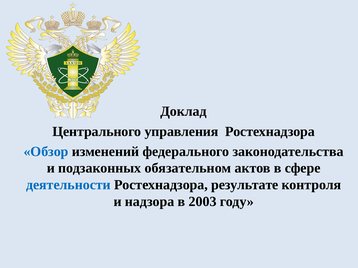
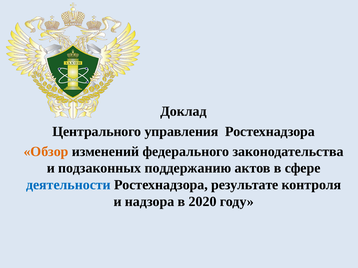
Обзор colour: blue -> orange
обязательном: обязательном -> поддержанию
2003: 2003 -> 2020
